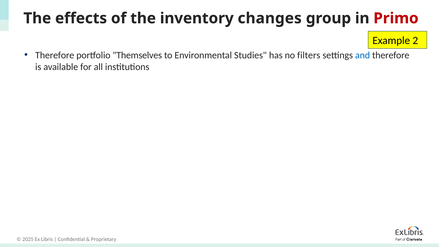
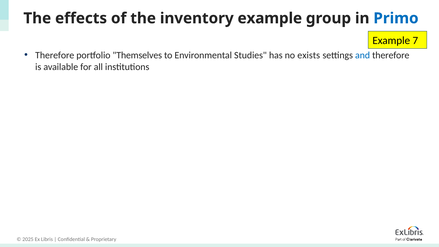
inventory changes: changes -> example
Primo colour: red -> blue
2: 2 -> 7
filters: filters -> exists
